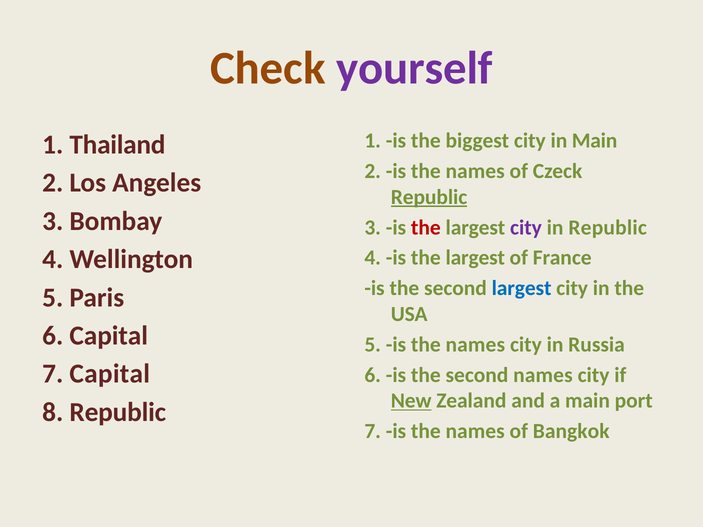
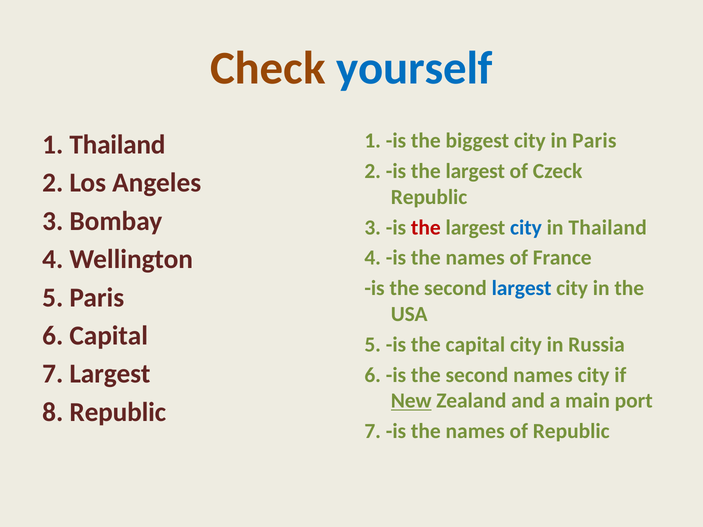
yourself colour: purple -> blue
in Main: Main -> Paris
2 is the names: names -> largest
Republic at (429, 197) underline: present -> none
city at (526, 228) colour: purple -> blue
in Republic: Republic -> Thailand
4 is the largest: largest -> names
5 is the names: names -> capital
7 Capital: Capital -> Largest
of Bangkok: Bangkok -> Republic
